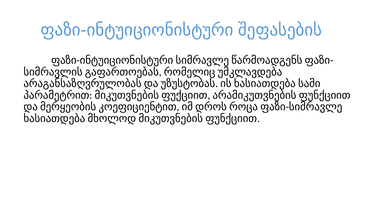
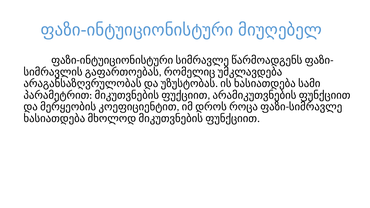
შეფასების: შეფასების -> მიუღებელ
